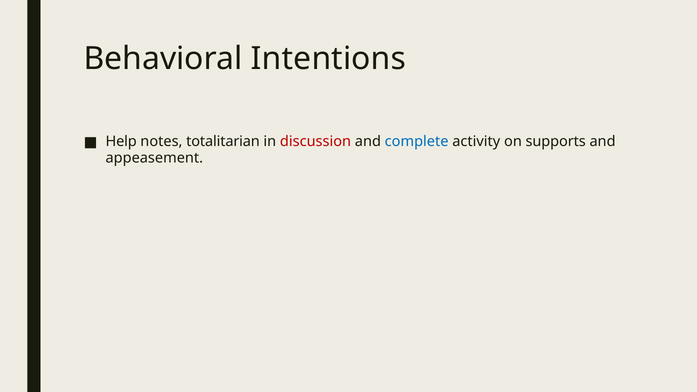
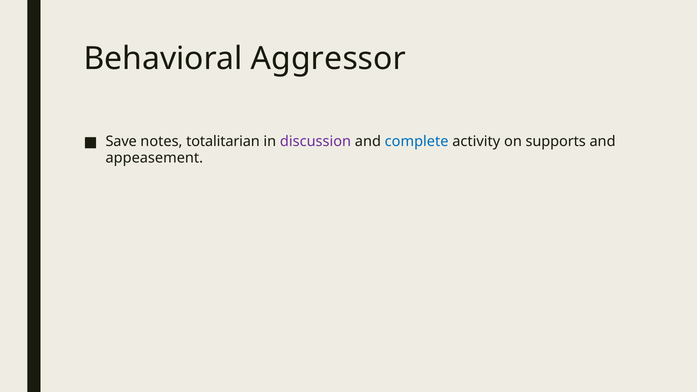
Intentions: Intentions -> Aggressor
Help: Help -> Save
discussion colour: red -> purple
